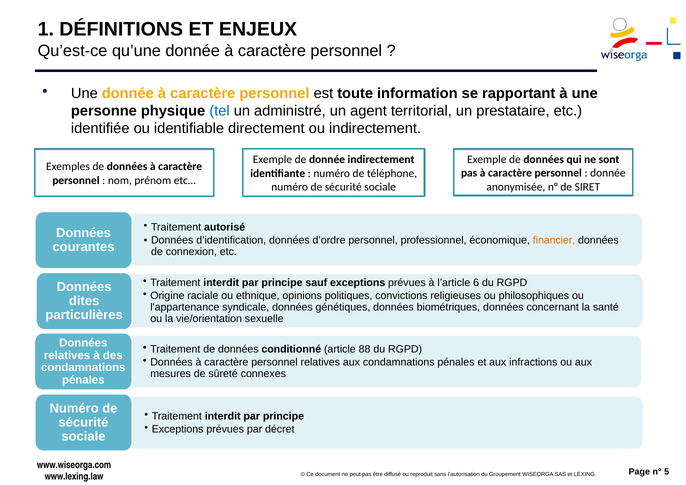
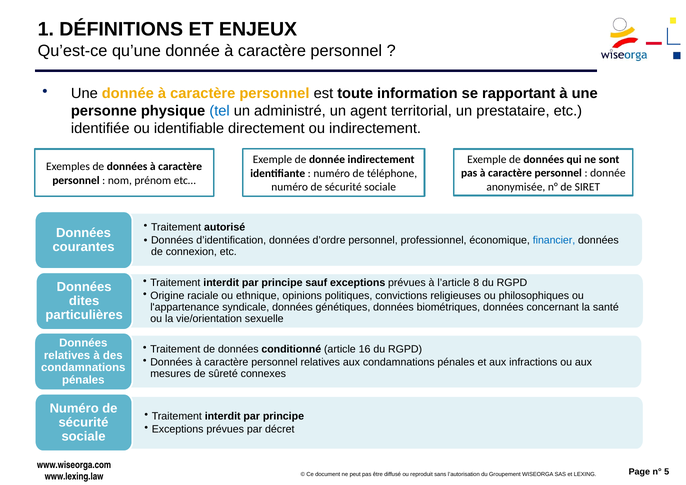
financier colour: orange -> blue
6: 6 -> 8
88: 88 -> 16
